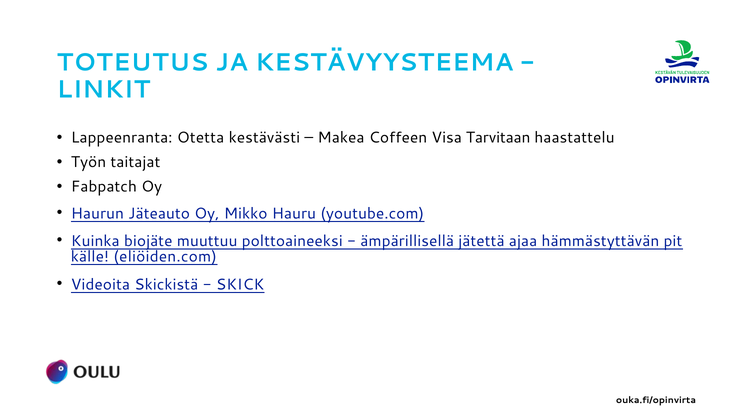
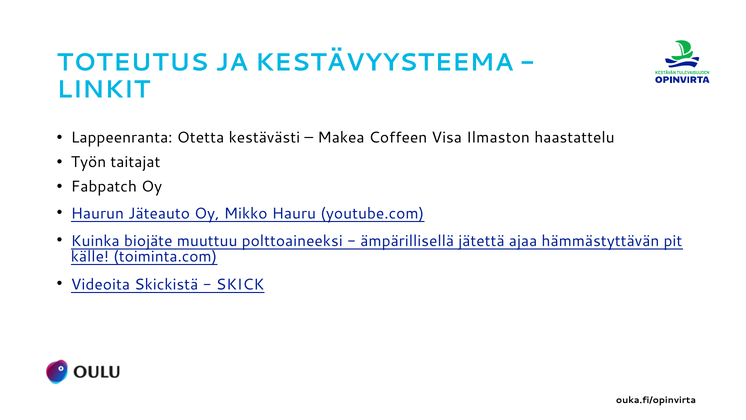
Tarvitaan: Tarvitaan -> Ilmaston
eliöiden.com: eliöiden.com -> toiminta.com
